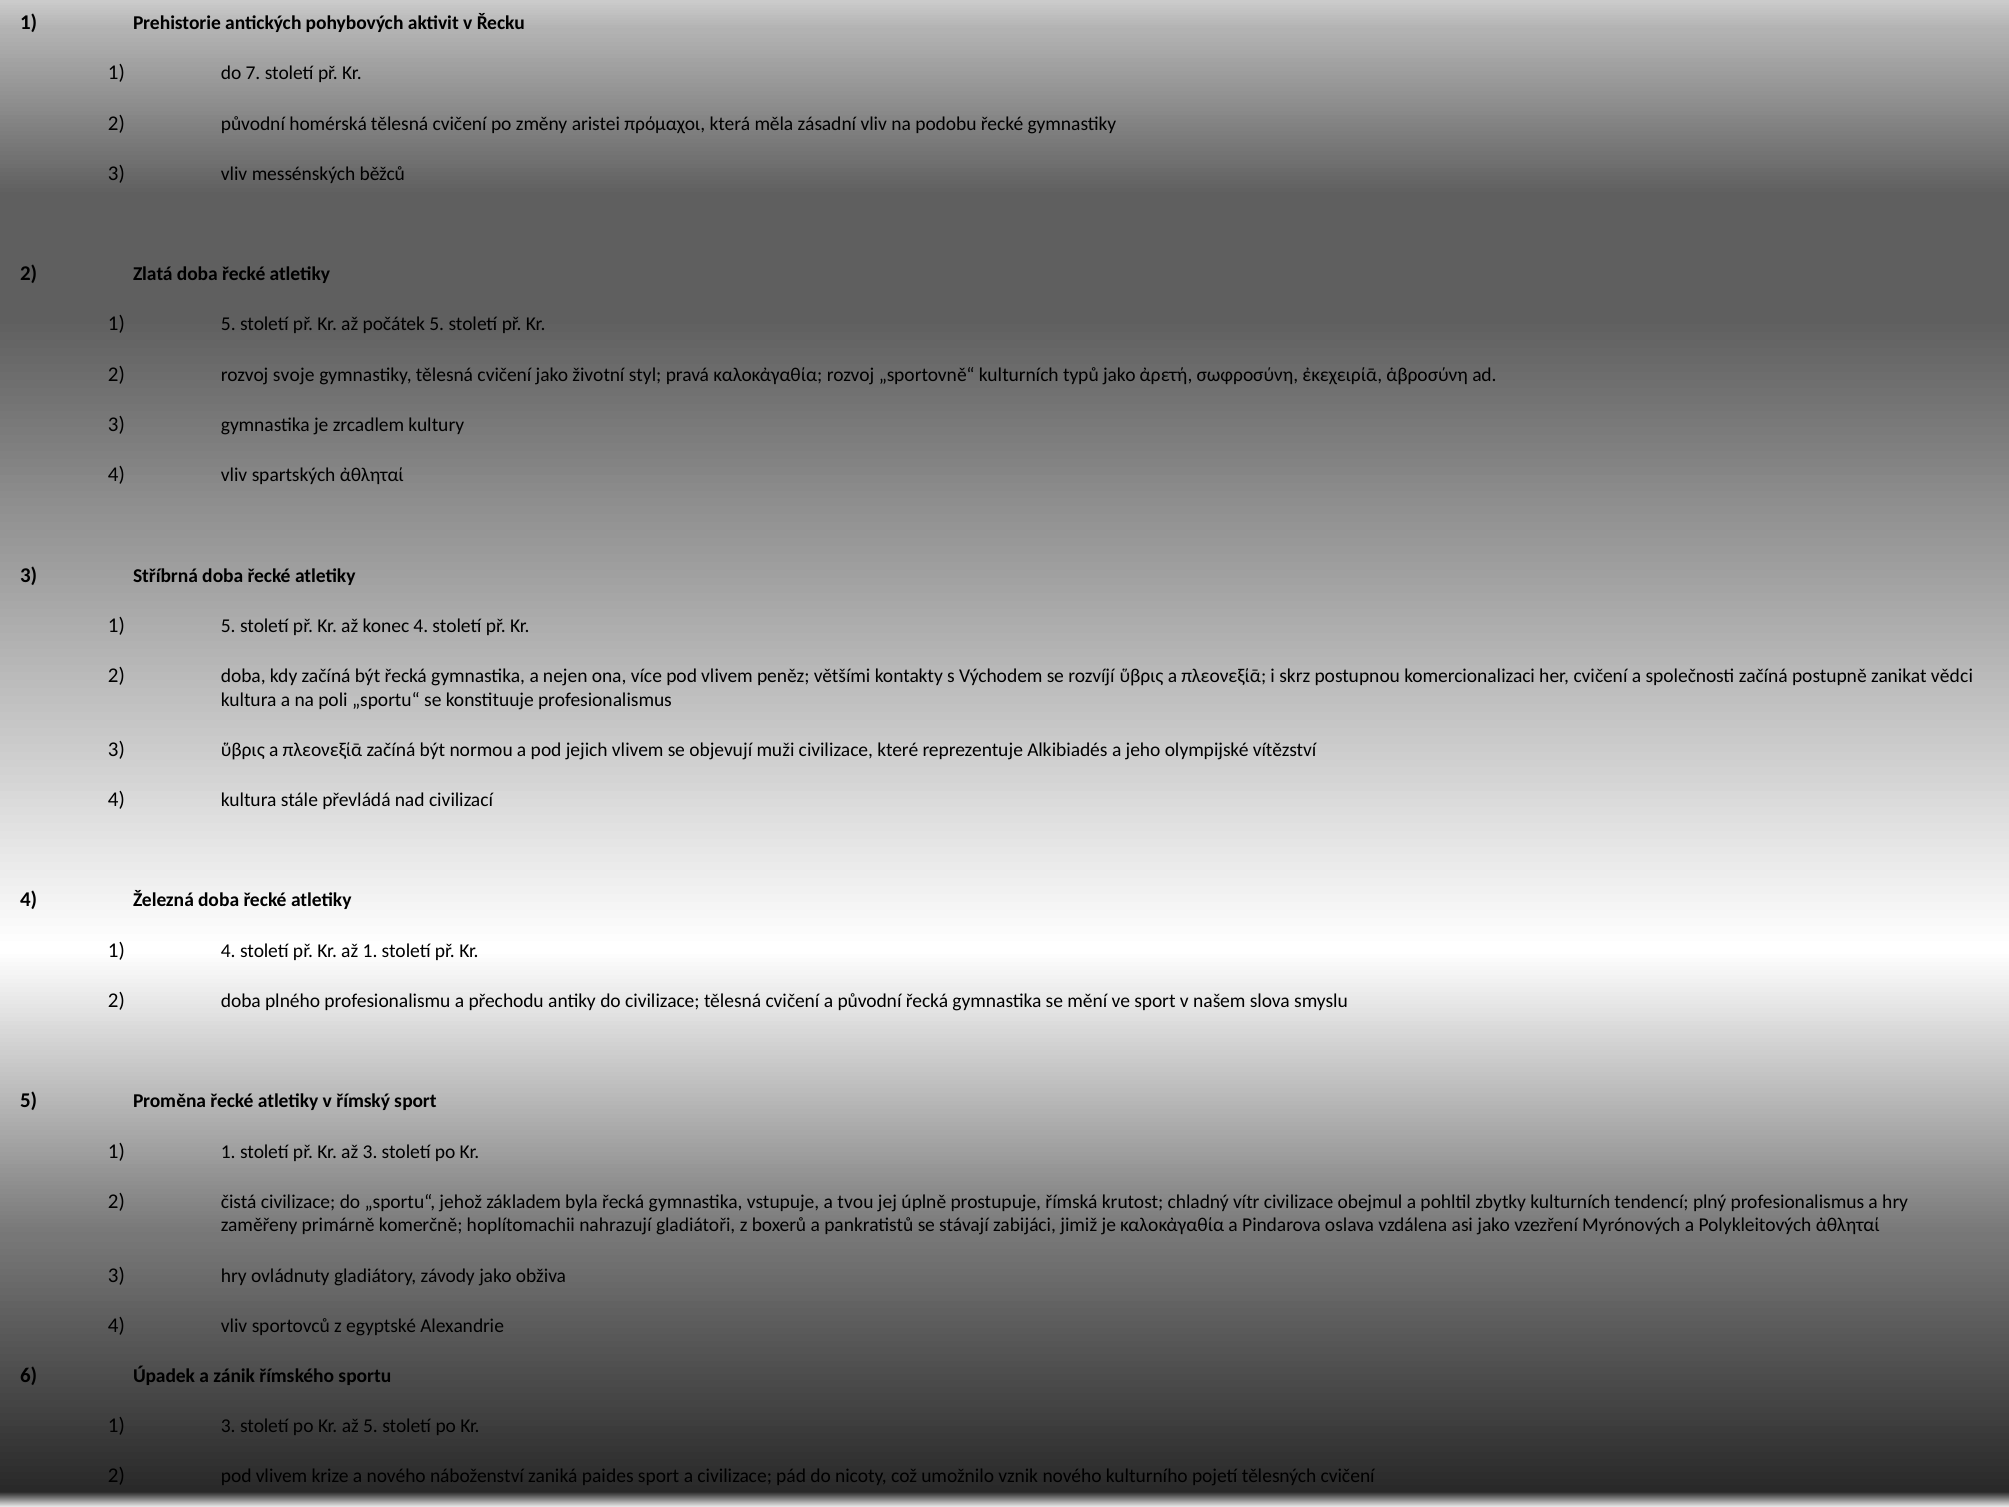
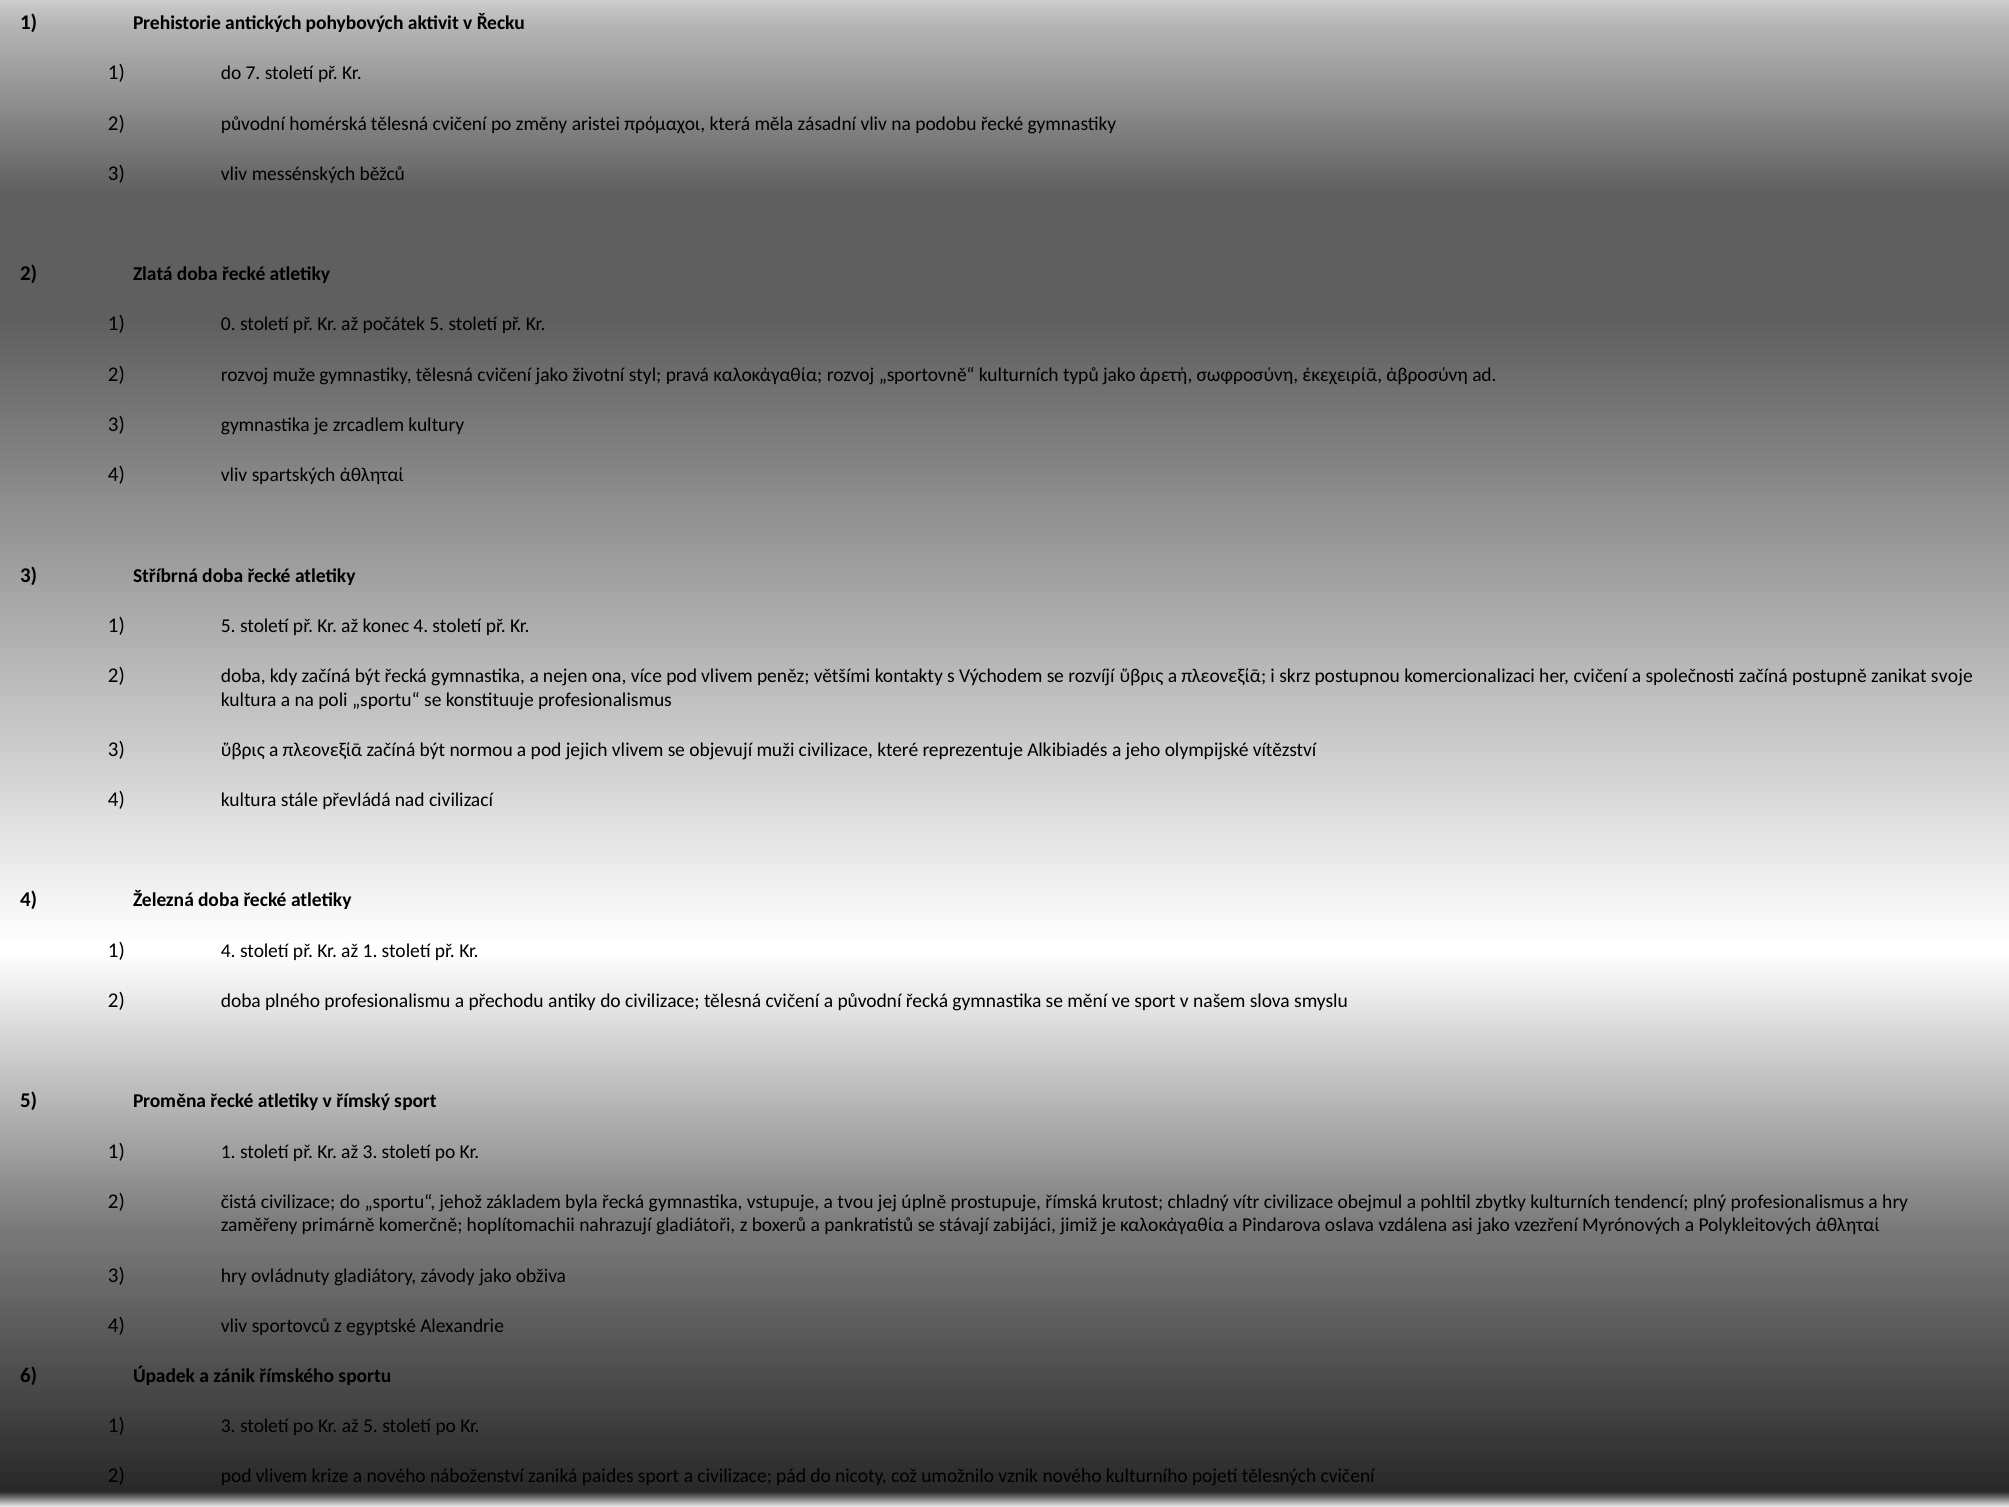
5 at (228, 324): 5 -> 0
svoje: svoje -> muže
vědci: vědci -> svoje
